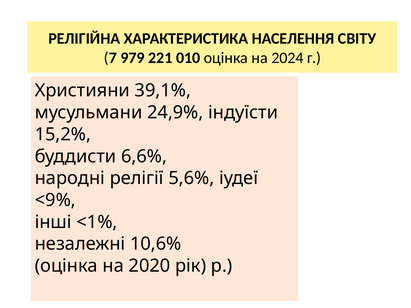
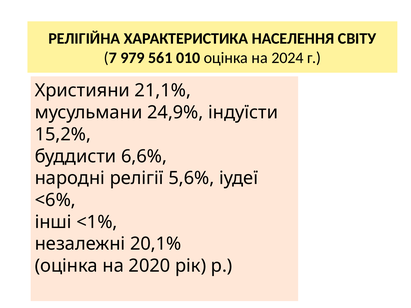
221: 221 -> 561
39,1%: 39,1% -> 21,1%
<9%: <9% -> <6%
10,6%: 10,6% -> 20,1%
